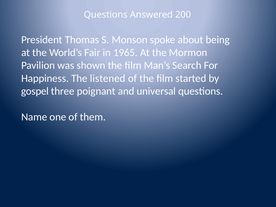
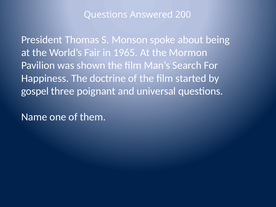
listened: listened -> doctrine
